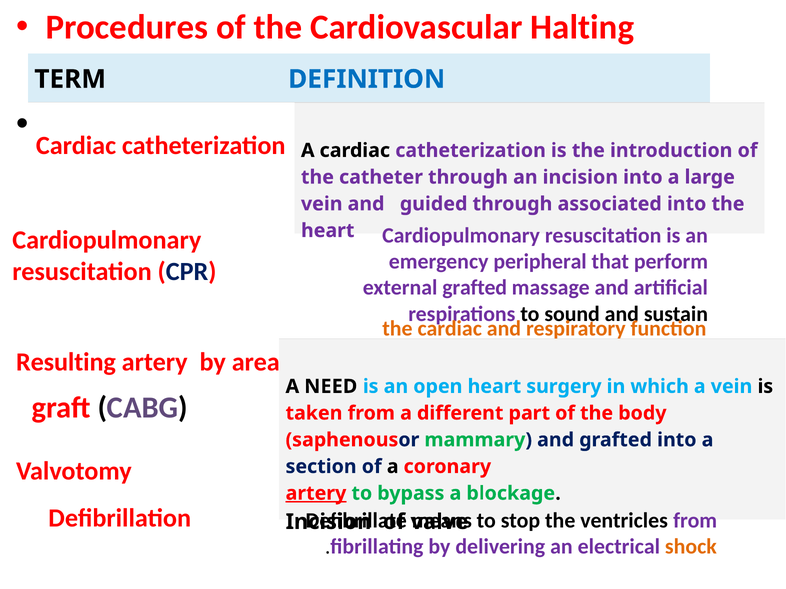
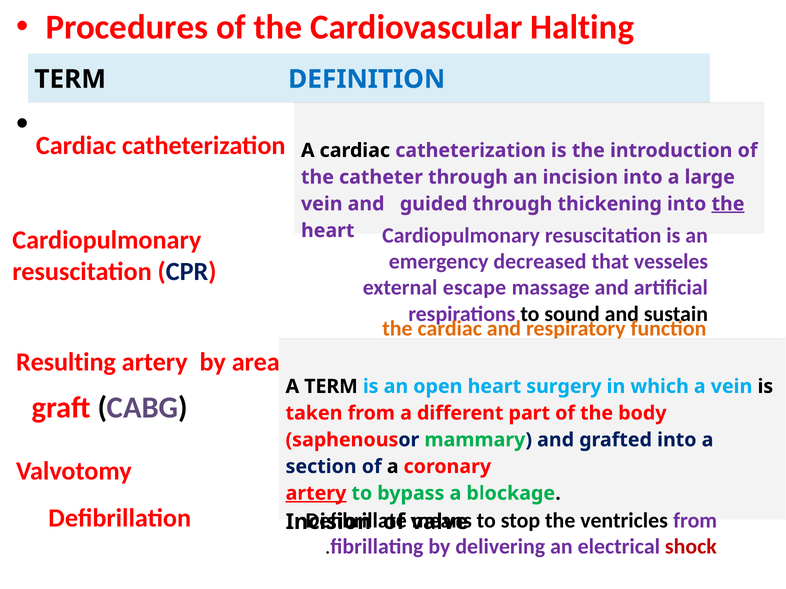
associated: associated -> thickening
the at (728, 204) underline: none -> present
peripheral: peripheral -> decreased
perform: perform -> vesseles
external grafted: grafted -> escape
A NEED: NEED -> TERM
shock colour: orange -> red
